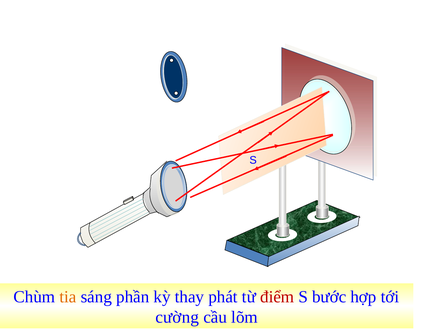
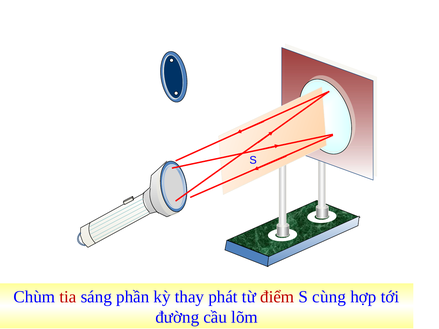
tia colour: orange -> red
bước: bước -> cùng
cường: cường -> đường
